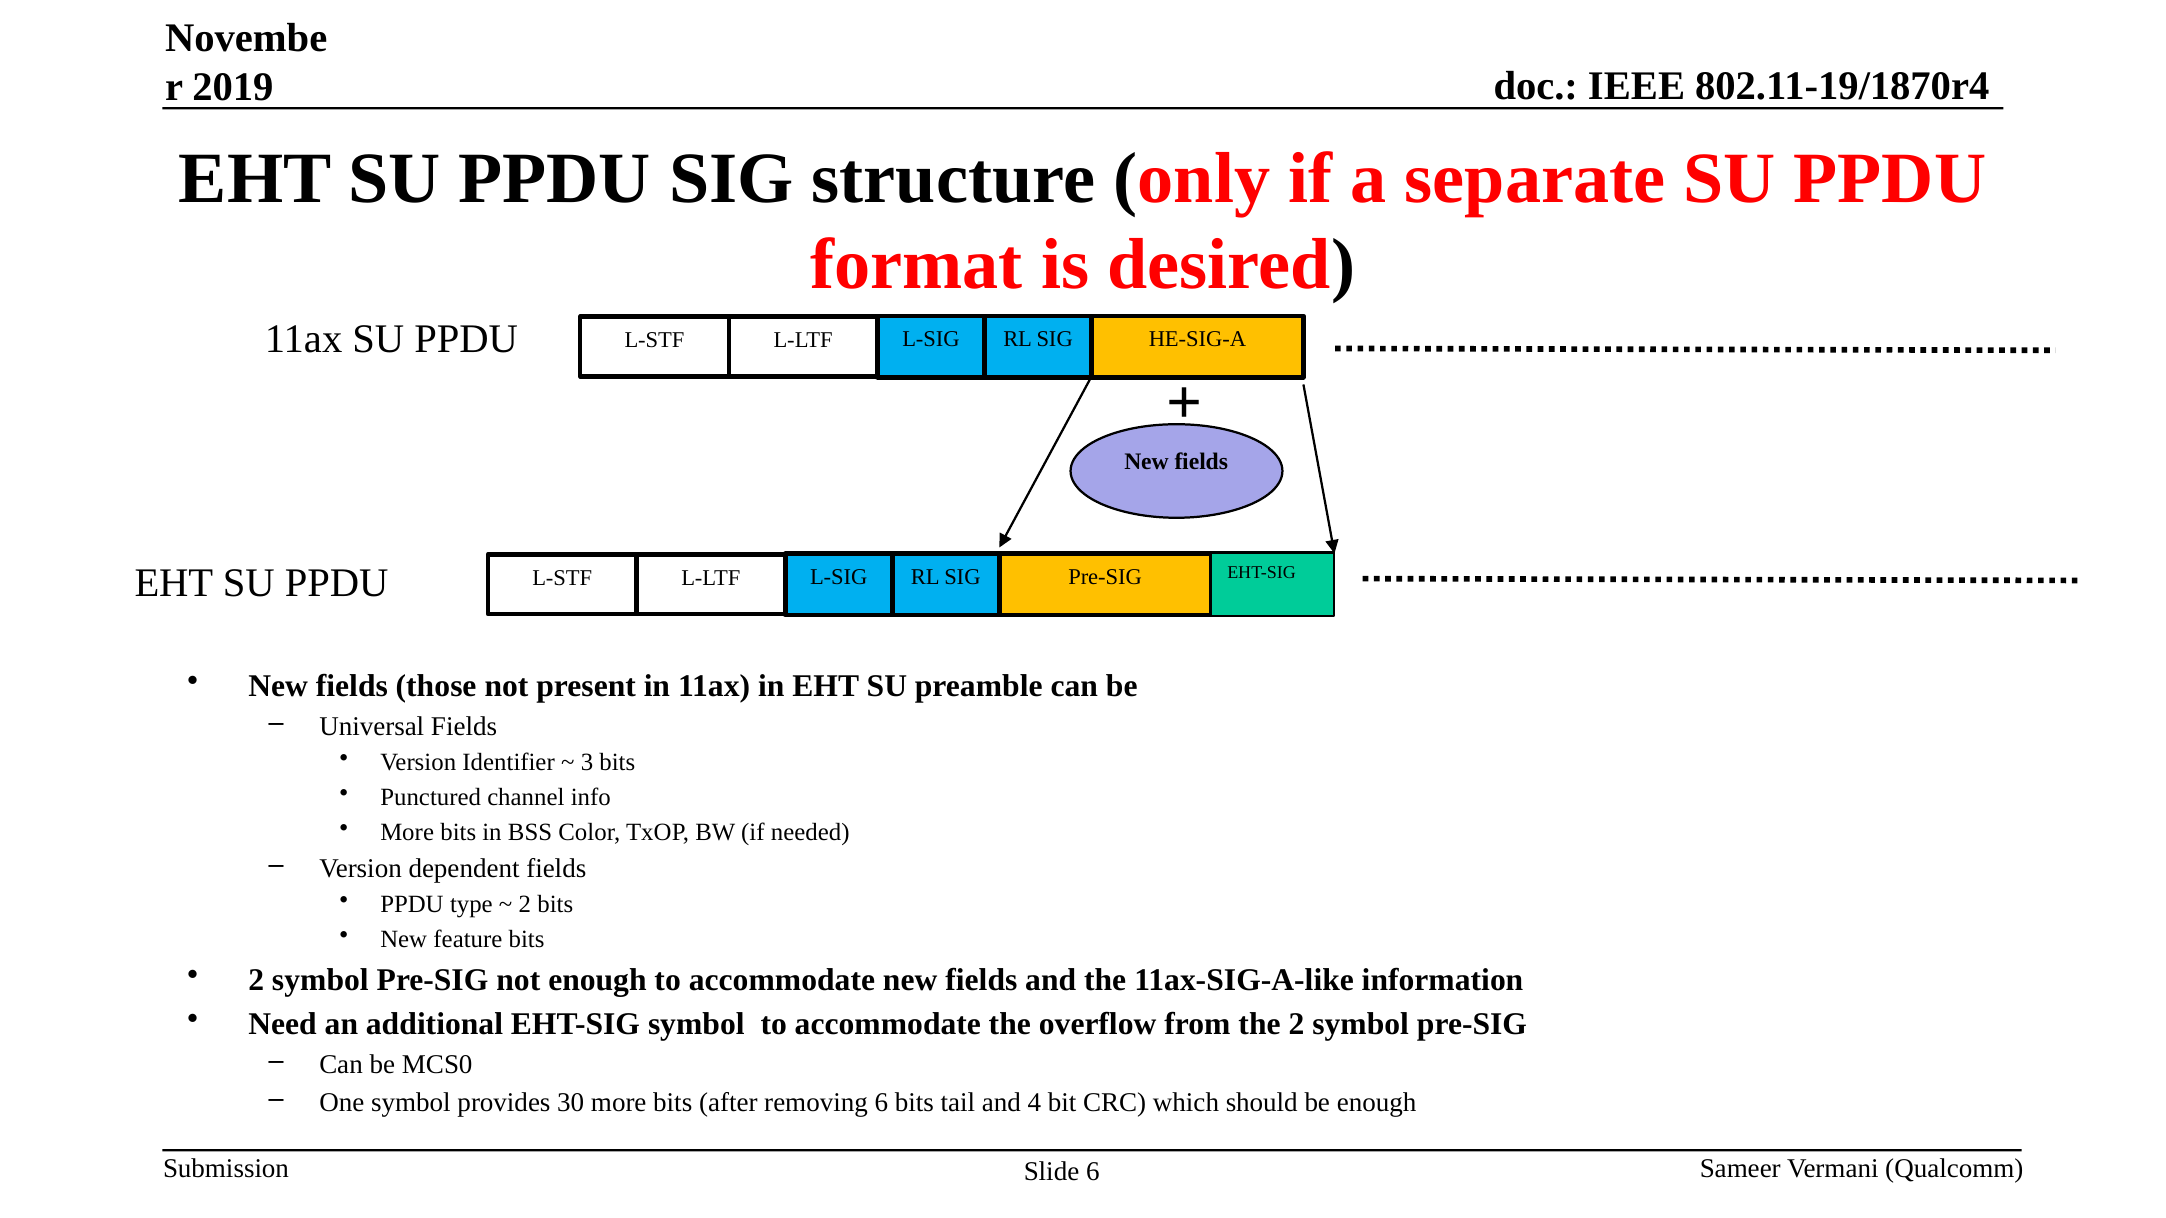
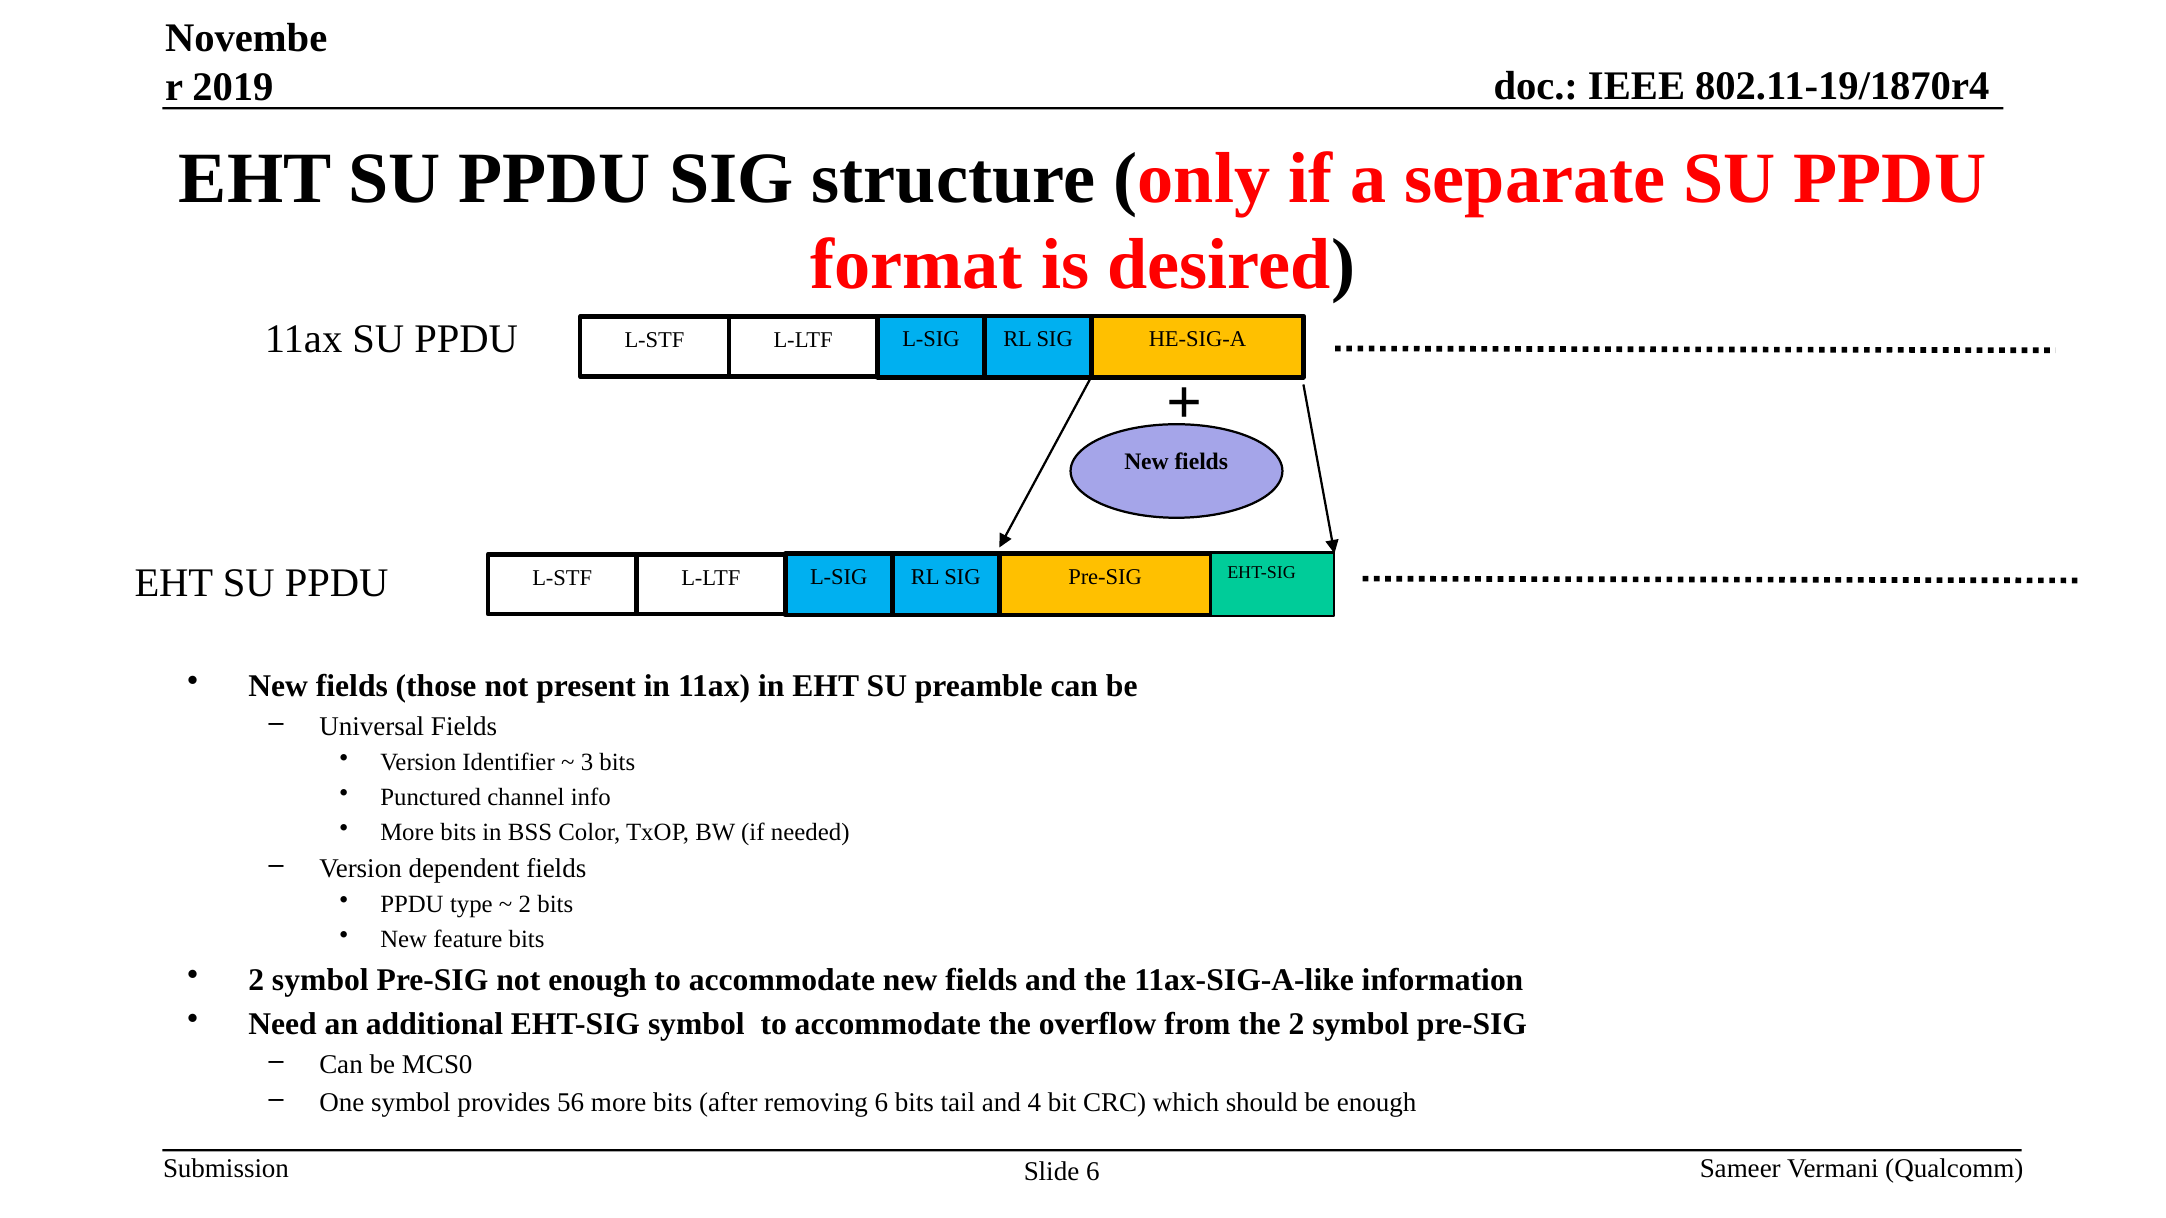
30: 30 -> 56
